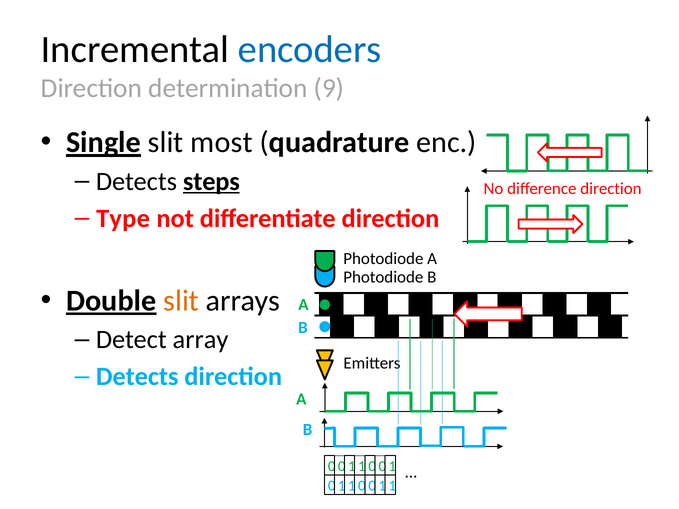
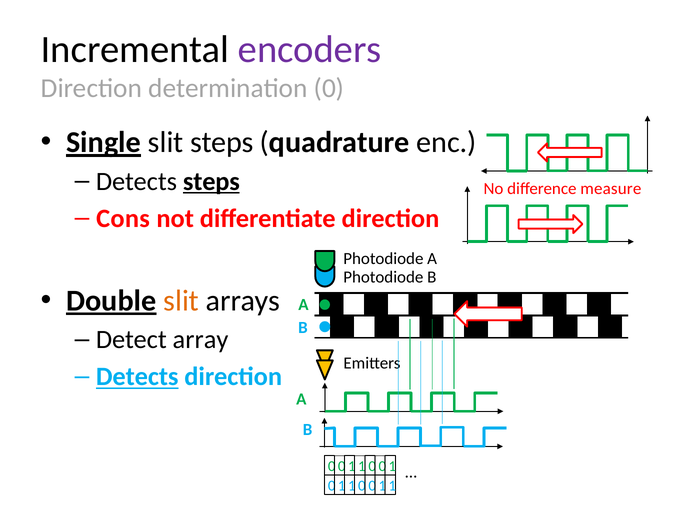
encoders colour: blue -> purple
determination 9: 9 -> 0
slit most: most -> steps
difference direction: direction -> measure
Type: Type -> Cons
Detects at (137, 377) underline: none -> present
